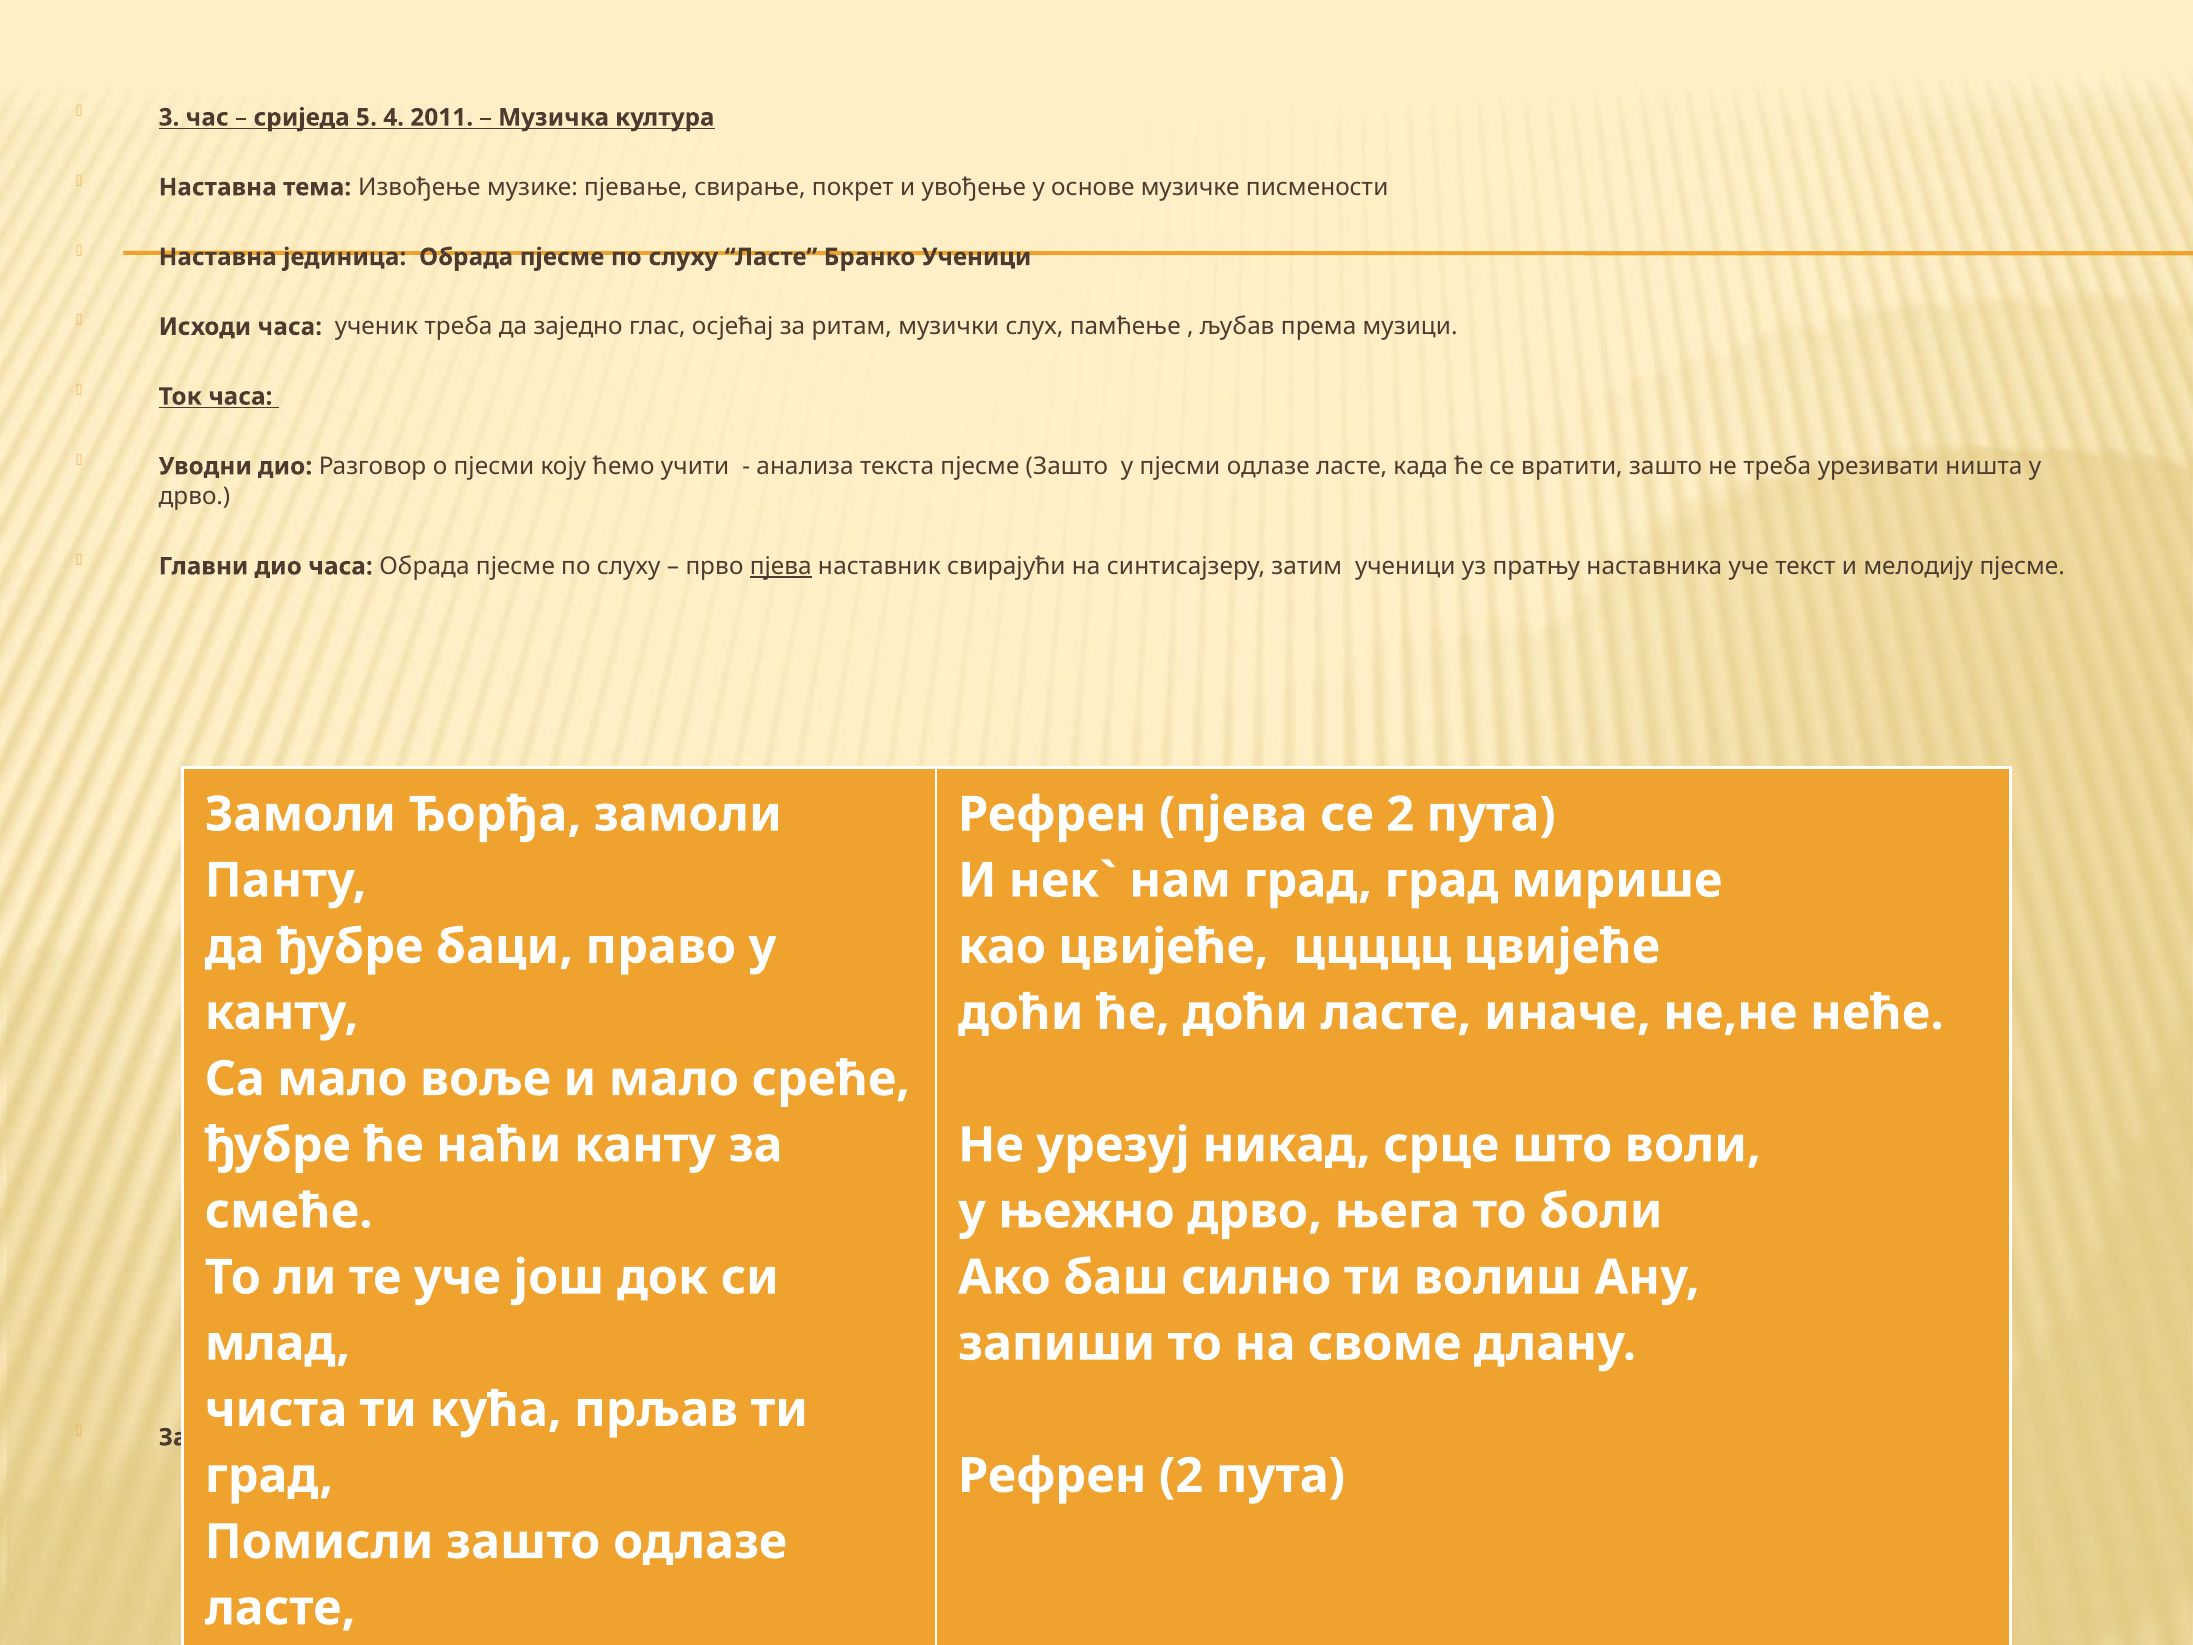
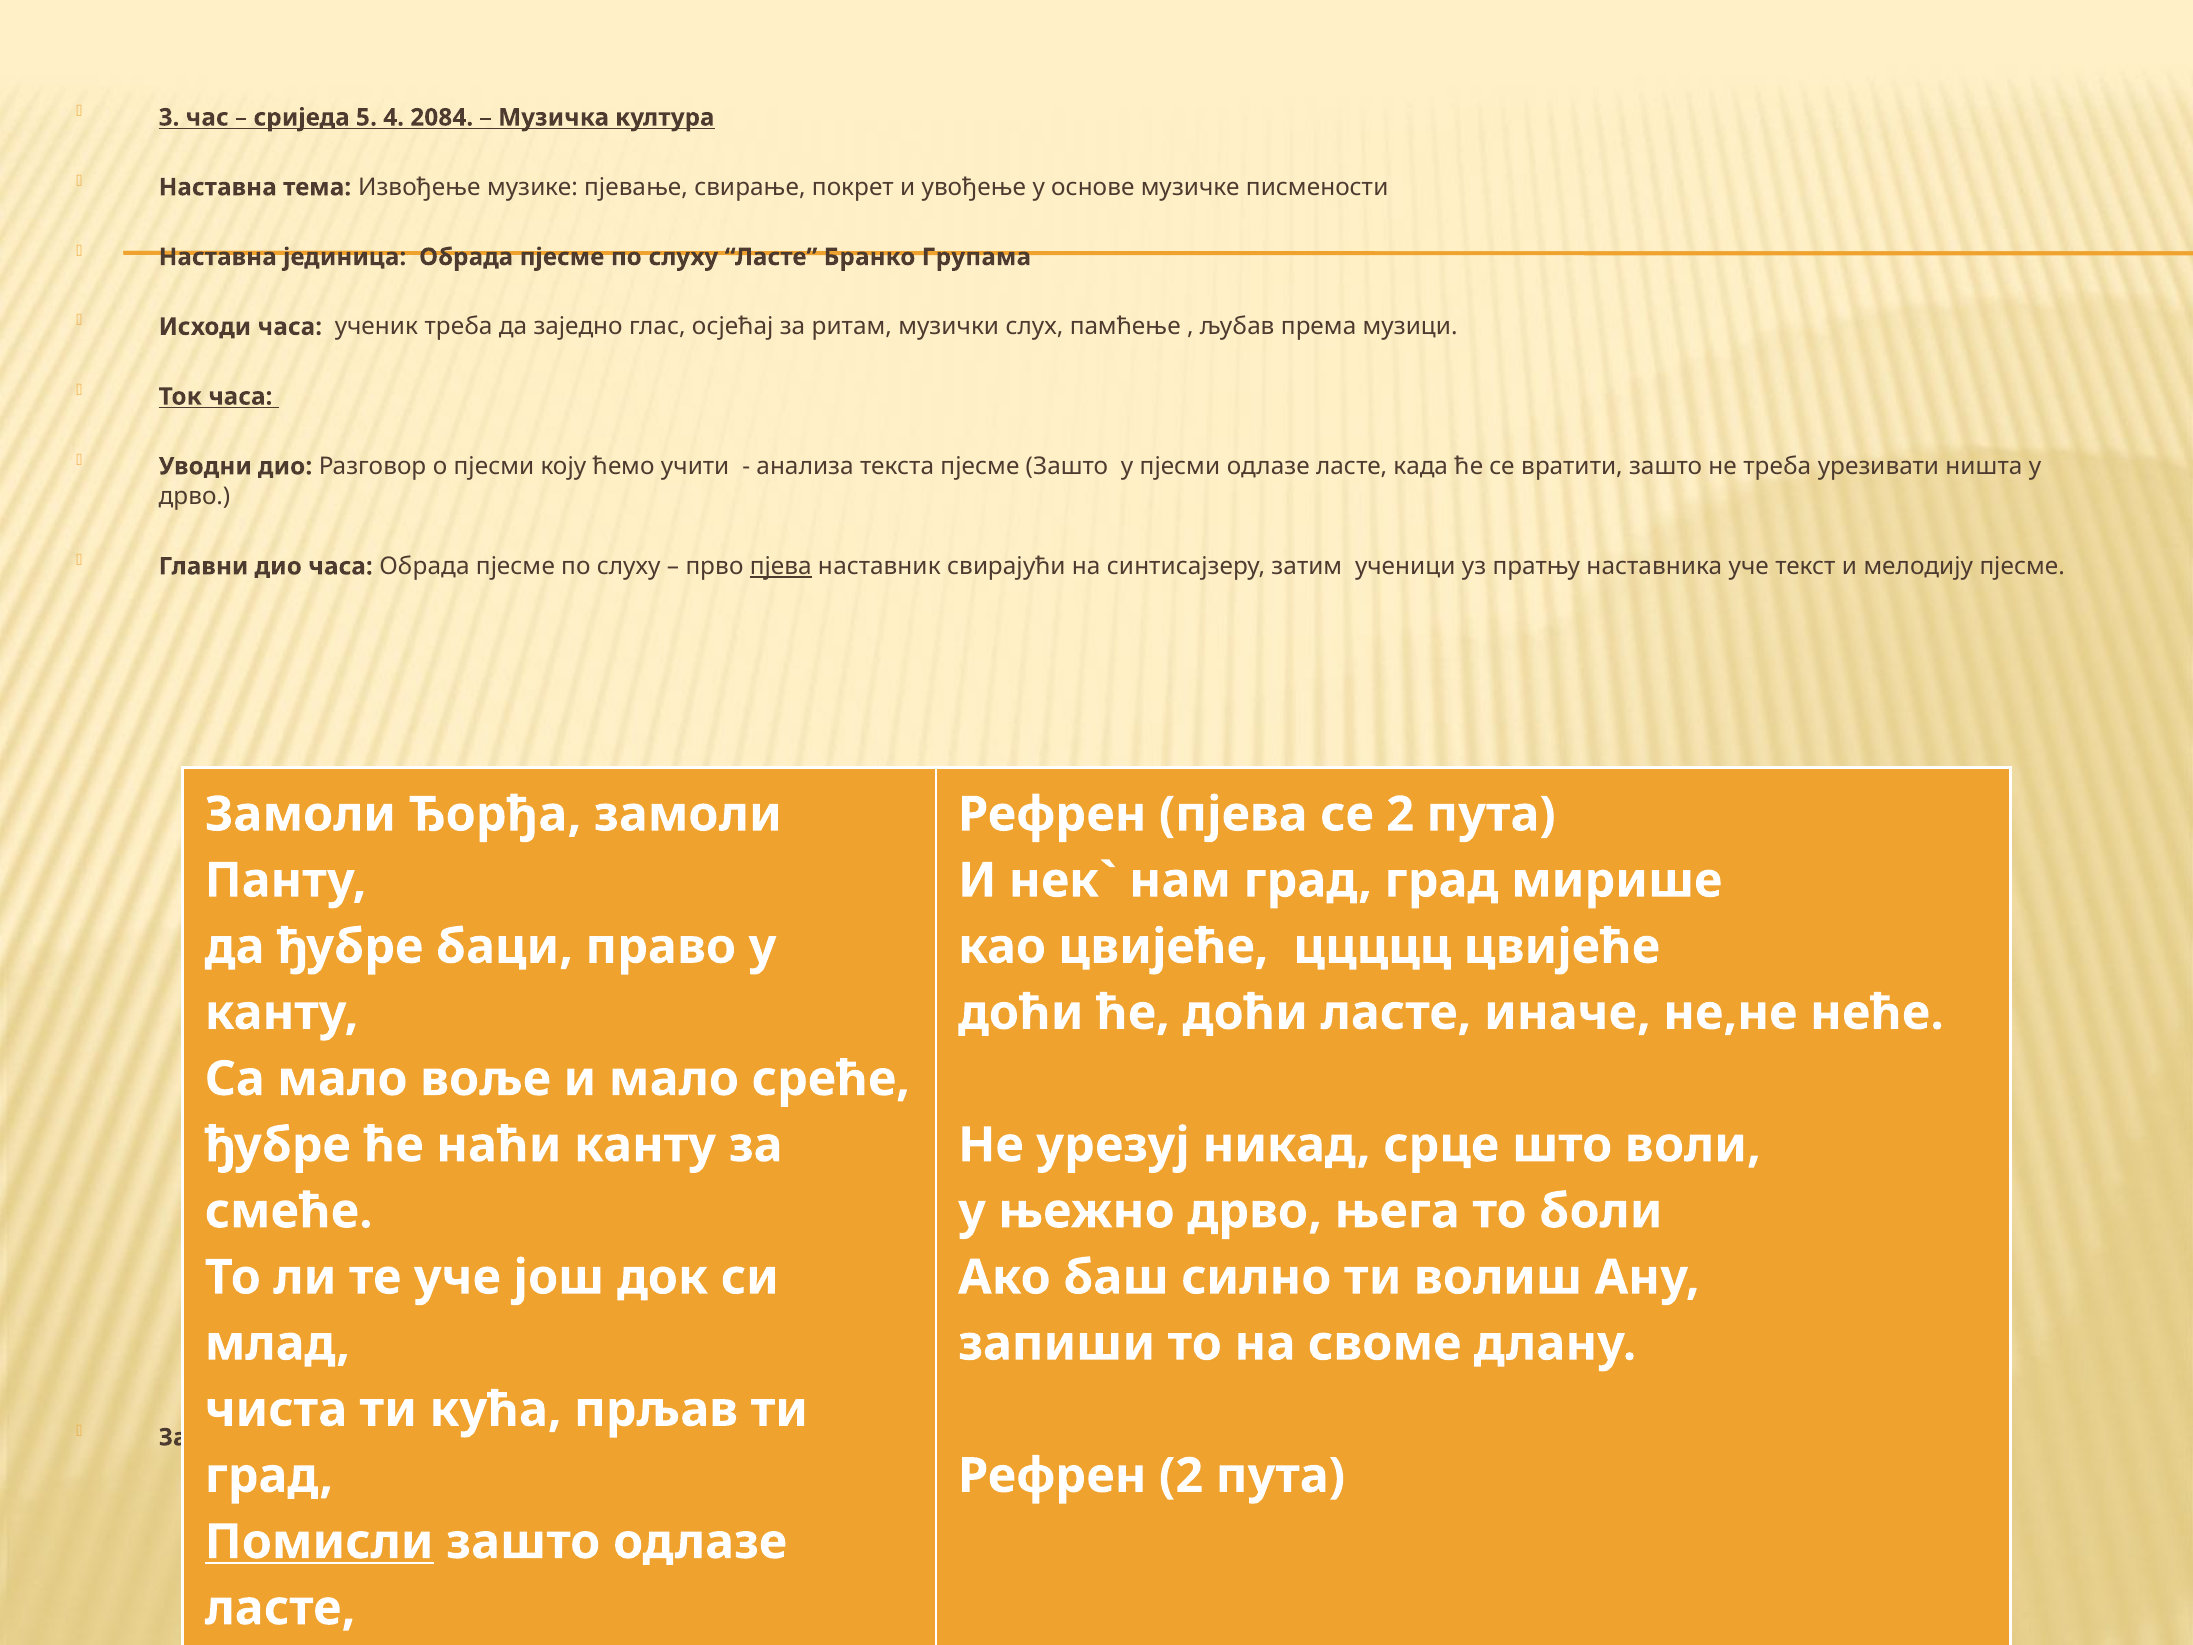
2011: 2011 -> 2084
Бранко Ученици: Ученици -> Групама
Помисли underline: none -> present
